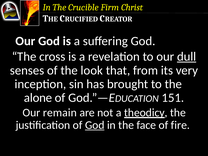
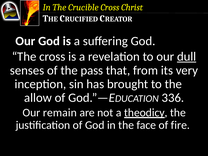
Crucible Firm: Firm -> Cross
look: look -> pass
alone: alone -> allow
151: 151 -> 336
God at (95, 125) underline: present -> none
